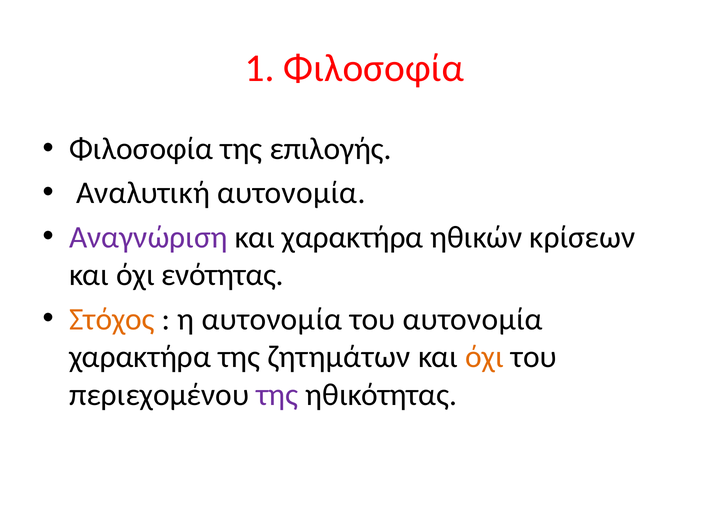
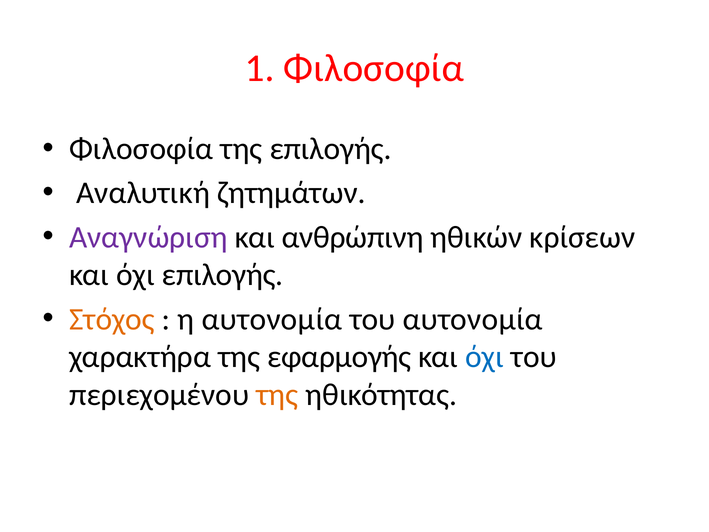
Αναλυτική αυτονομία: αυτονομία -> ζητημάτων
και χαρακτήρα: χαρακτήρα -> ανθρώπινη
όχι ενότητας: ενότητας -> επιλογής
ζητημάτων: ζητημάτων -> εφαρμογής
όχι at (484, 357) colour: orange -> blue
της at (277, 395) colour: purple -> orange
